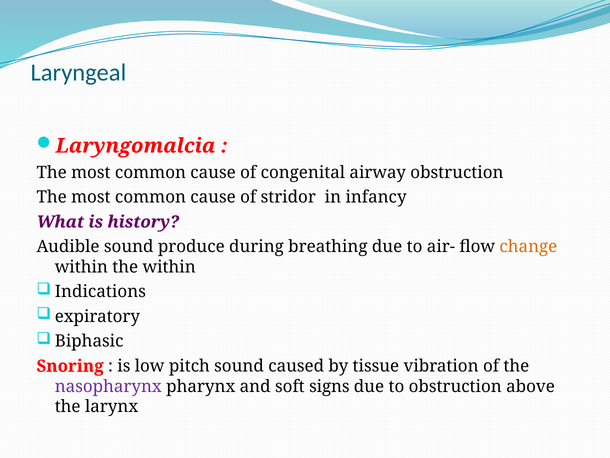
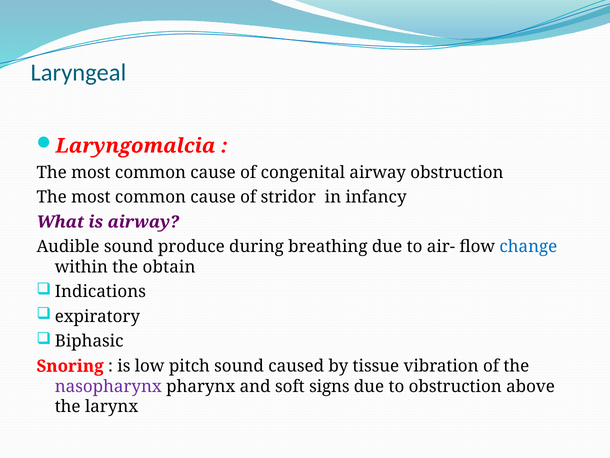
is history: history -> airway
change colour: orange -> blue
the within: within -> obtain
